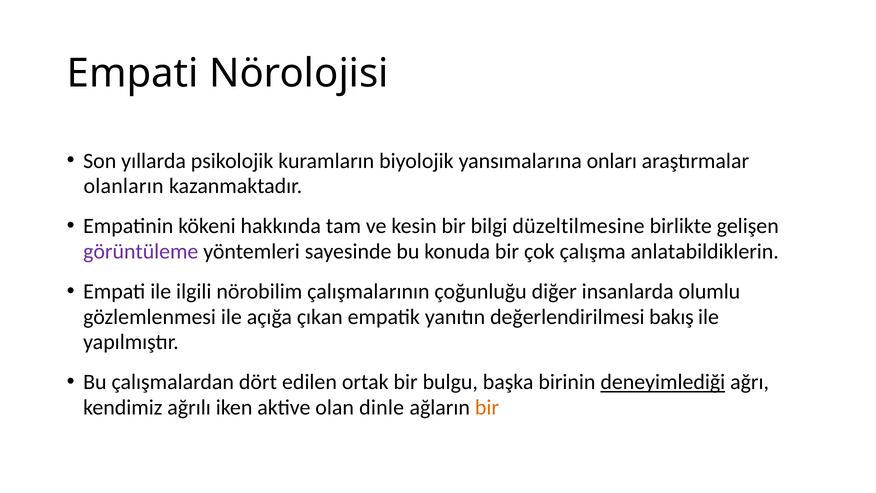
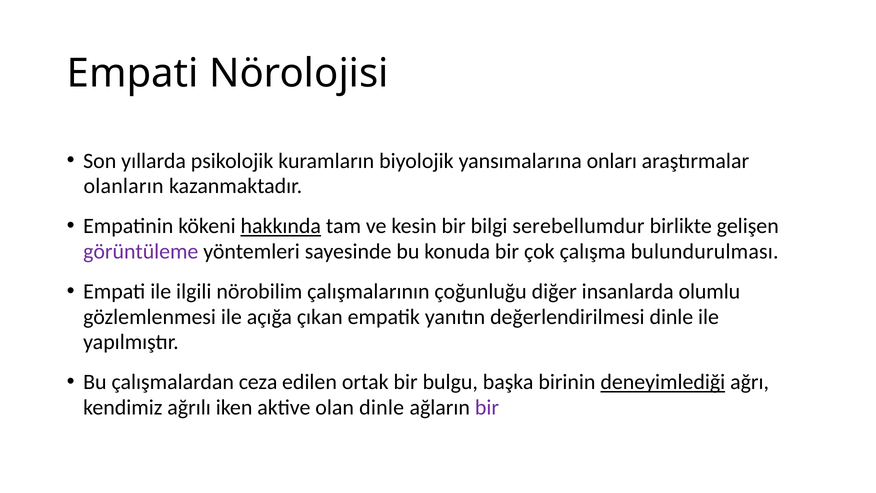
hakkında underline: none -> present
düzeltilmesine: düzeltilmesine -> serebellumdur
anlatabildiklerin: anlatabildiklerin -> bulundurulması
değerlendirilmesi bakış: bakış -> dinle
dört: dört -> ceza
bir at (487, 407) colour: orange -> purple
